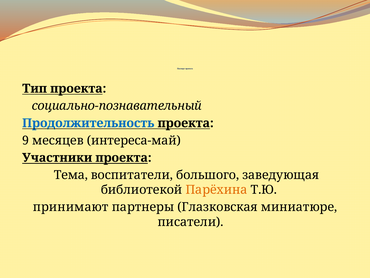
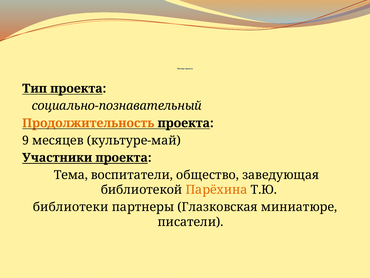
Продолжительность colour: blue -> orange
интереса-май: интереса-май -> культуре-май
большого: большого -> общество
принимают: принимают -> библиотеки
